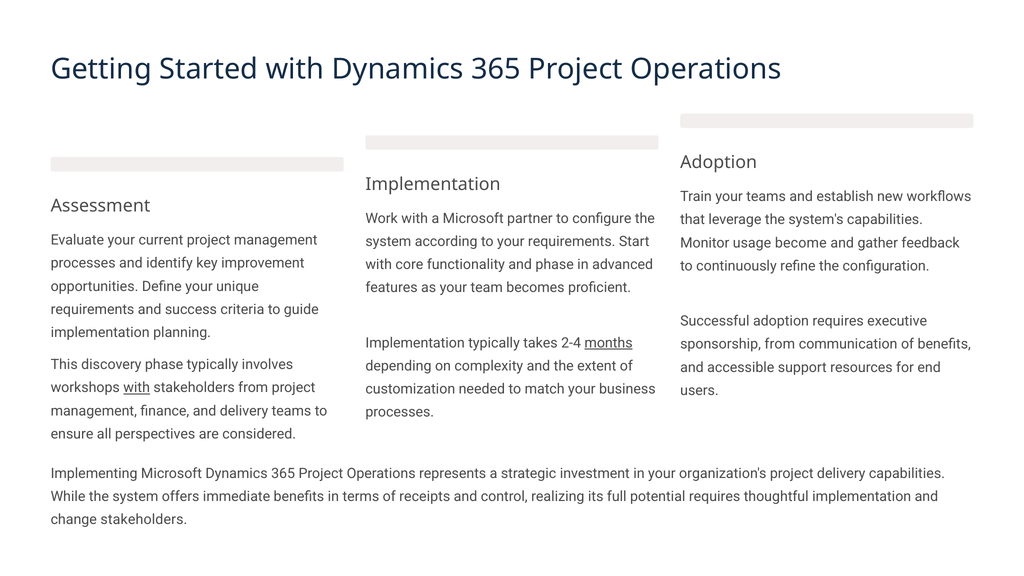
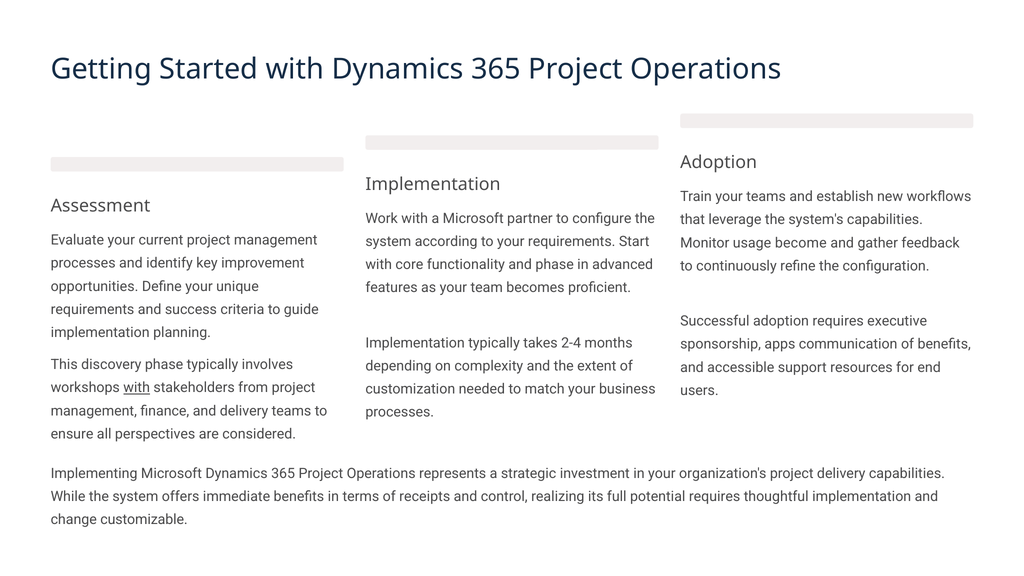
months underline: present -> none
sponsorship from: from -> apps
change stakeholders: stakeholders -> customizable
